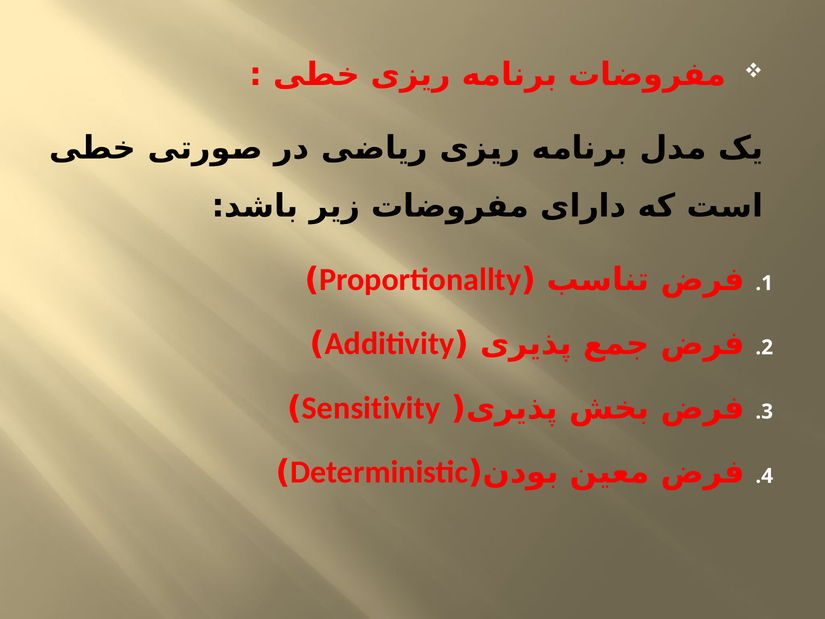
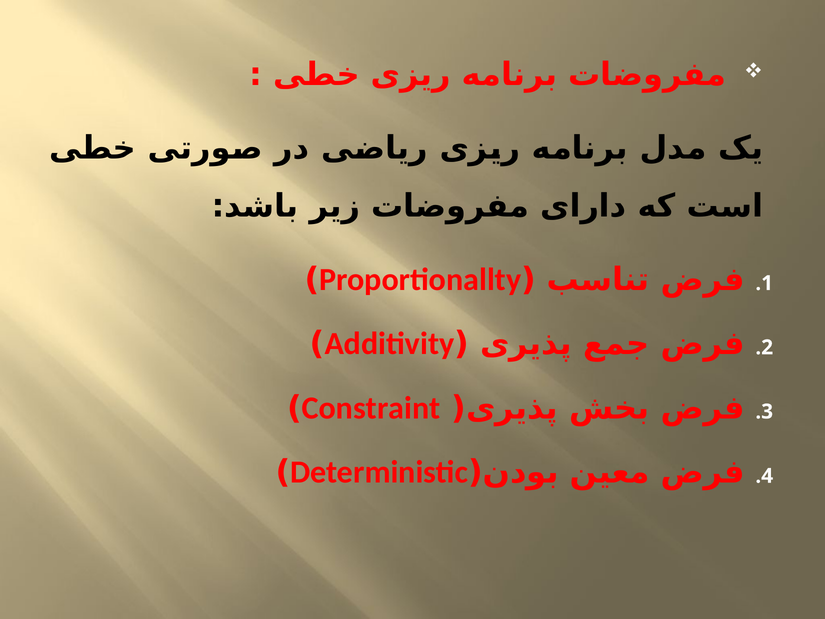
Sensitivity: Sensitivity -> Constraint
